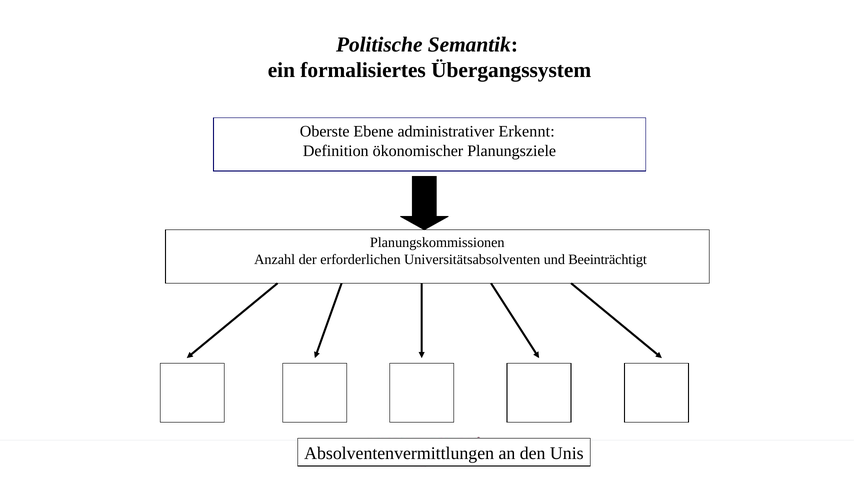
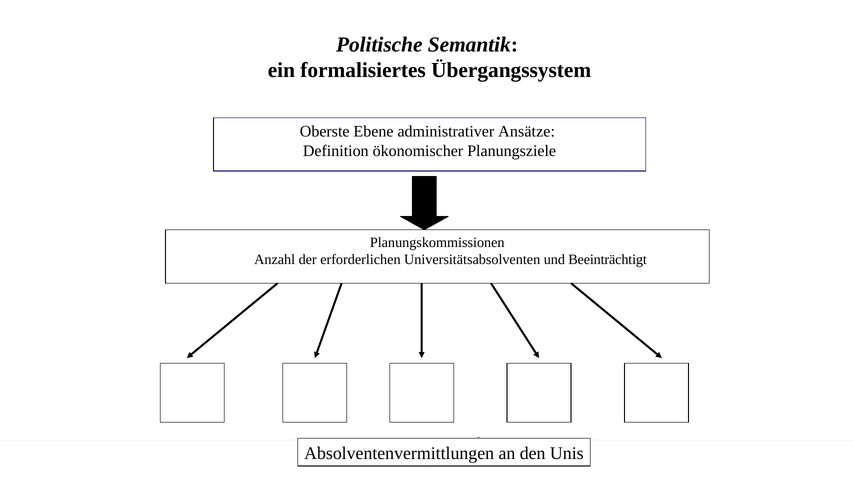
Erkennt: Erkennt -> Ansätze
